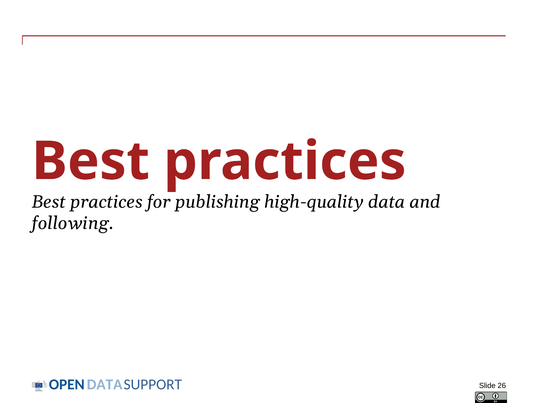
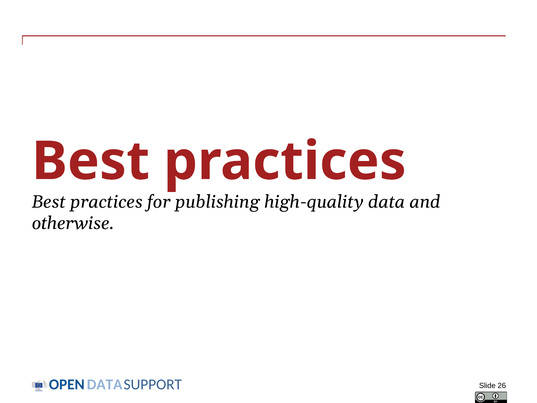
following: following -> otherwise
